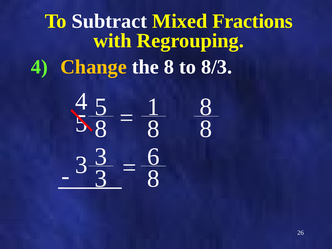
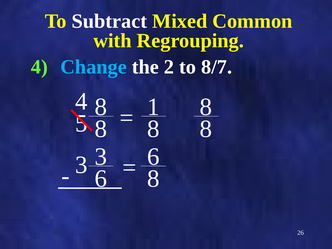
Fractions: Fractions -> Common
Change colour: yellow -> light blue
the 8: 8 -> 2
8/3: 8/3 -> 8/7
4 5: 5 -> 8
3 at (101, 179): 3 -> 6
